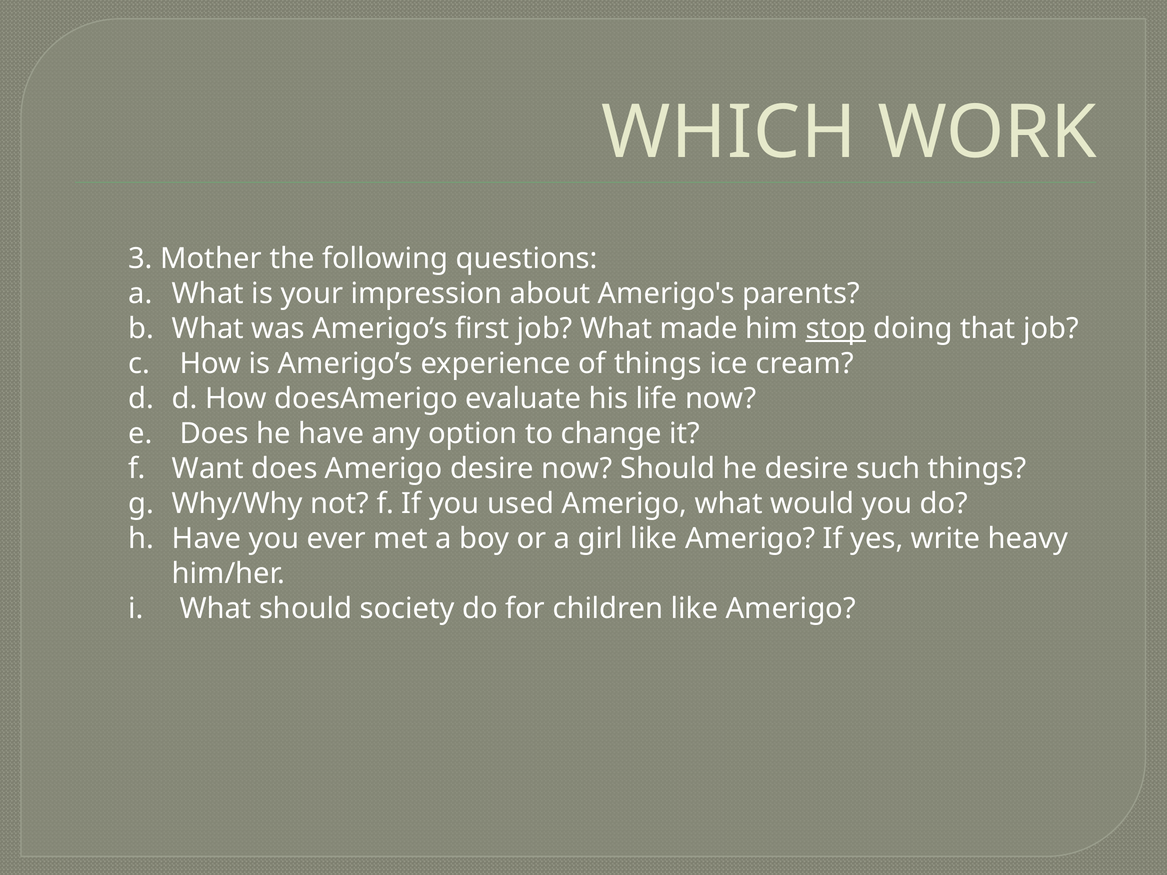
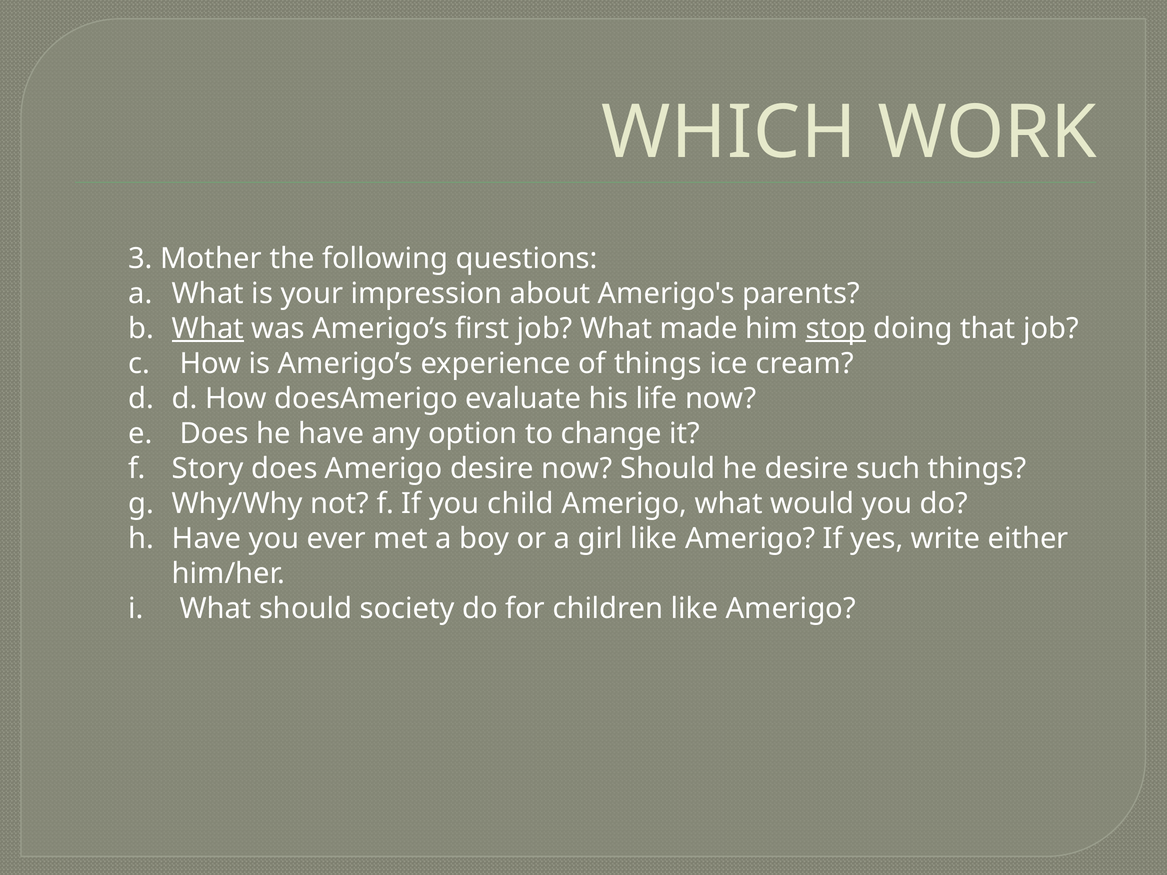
What at (208, 329) underline: none -> present
Want: Want -> Story
used: used -> child
heavy: heavy -> either
